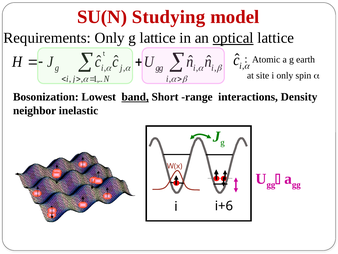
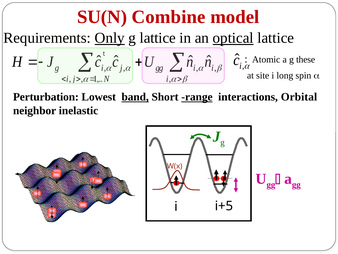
Studying: Studying -> Combine
Only at (110, 38) underline: none -> present
earth: earth -> these
i only: only -> long
Bosonization: Bosonization -> Perturbation
range underline: none -> present
Density: Density -> Orbital
i+6: i+6 -> i+5
